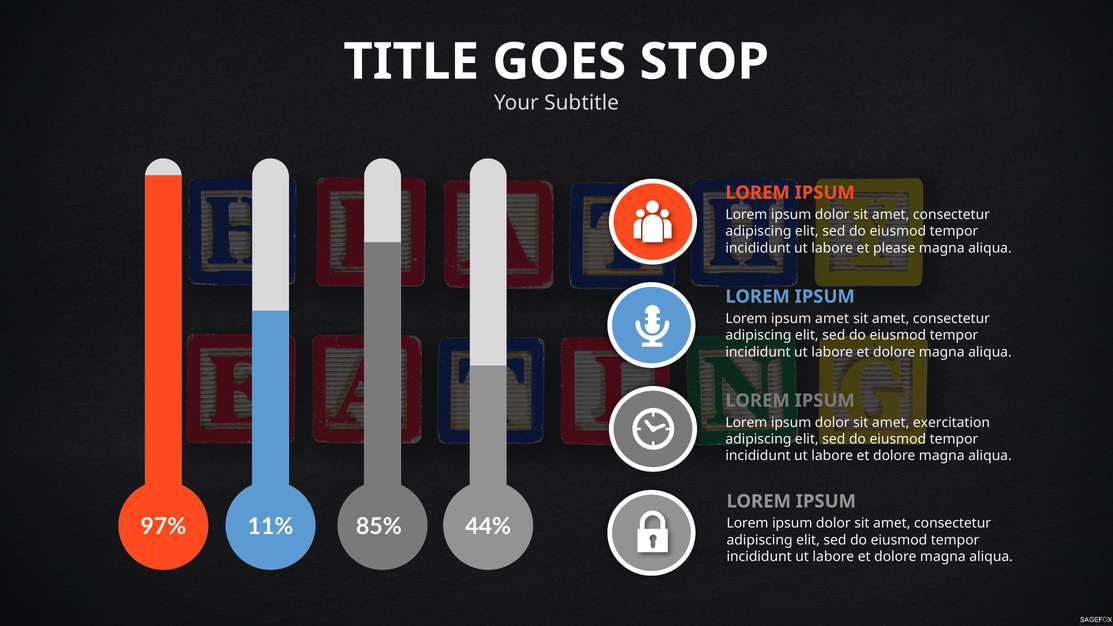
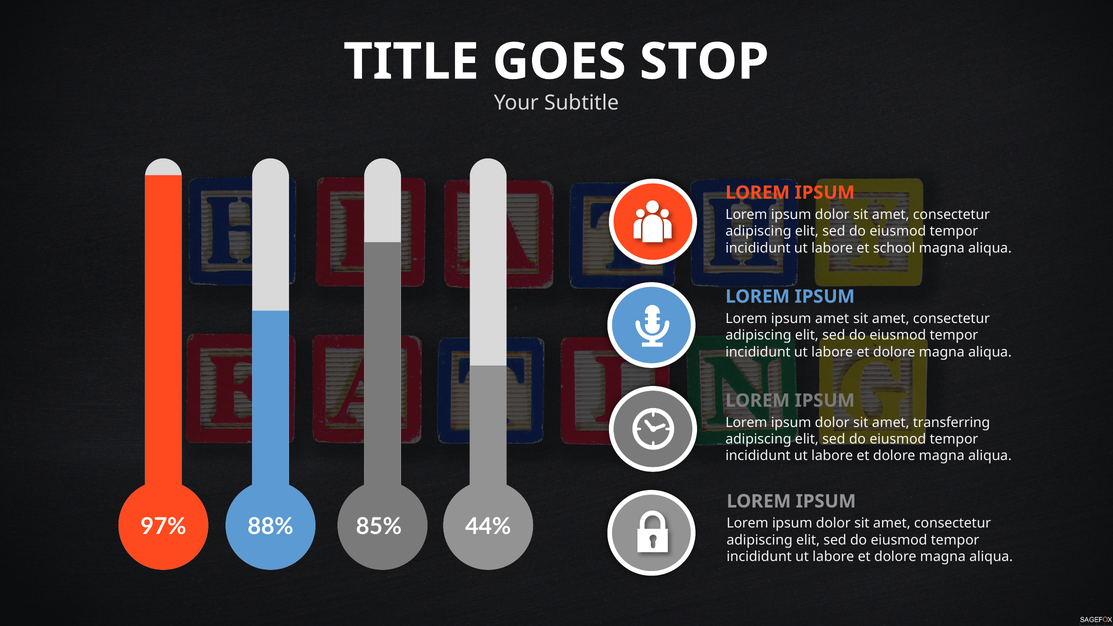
please: please -> school
exercitation: exercitation -> transferring
11%: 11% -> 88%
